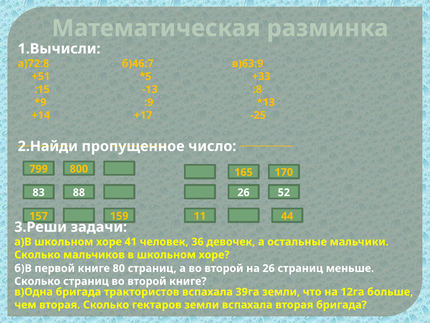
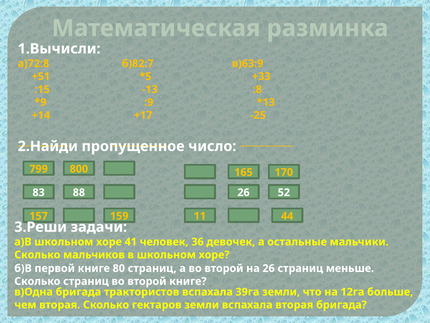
б)46:7: б)46:7 -> б)82:7
